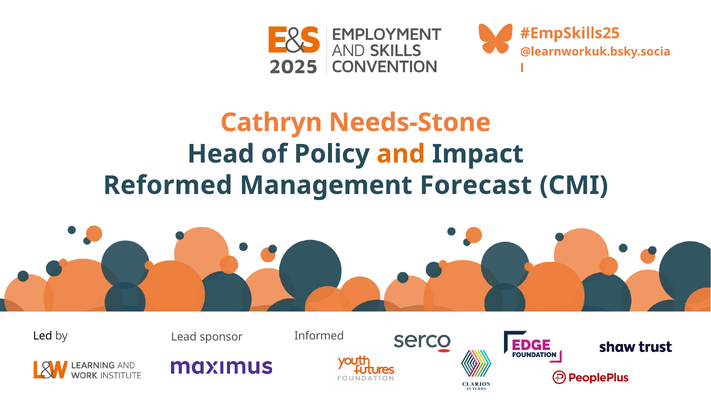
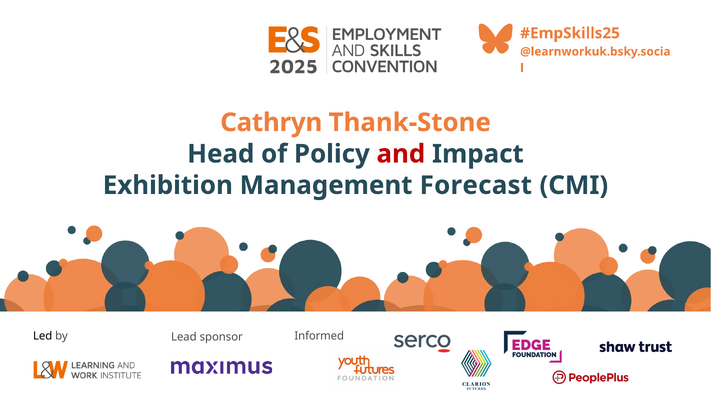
Needs-Stone: Needs-Stone -> Thank-Stone
and colour: orange -> red
Reformed: Reformed -> Exhibition
